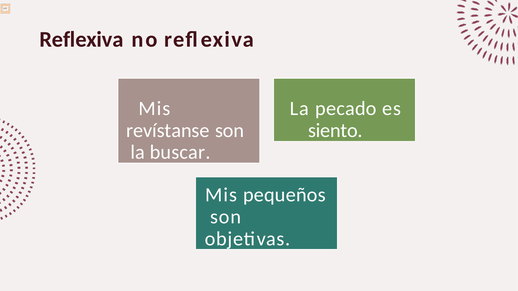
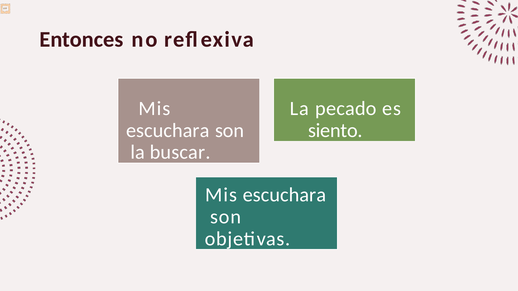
Reflexiva at (81, 40): Reflexiva -> Entonces
revístanse at (168, 131): revístanse -> escuchara
pequeños at (284, 195): pequeños -> escuchara
